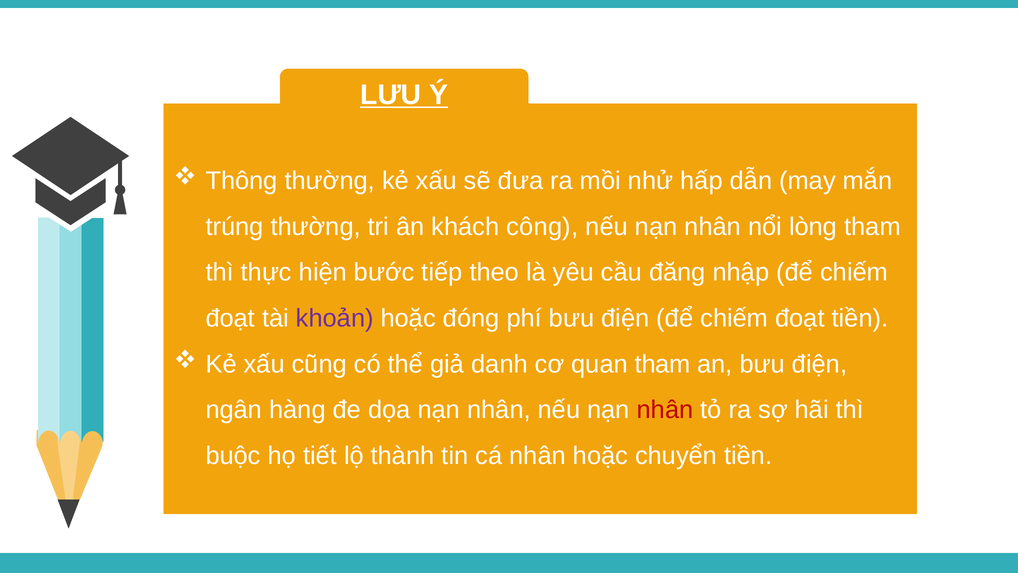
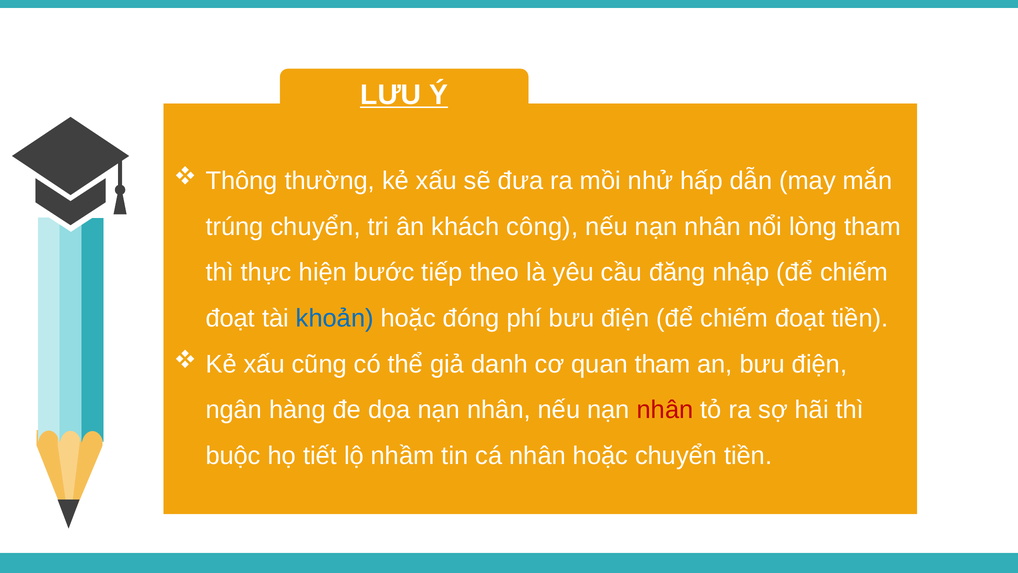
trúng thường: thường -> chuyển
khoản colour: purple -> blue
thành: thành -> nhầm
